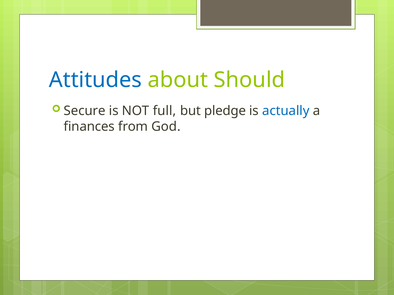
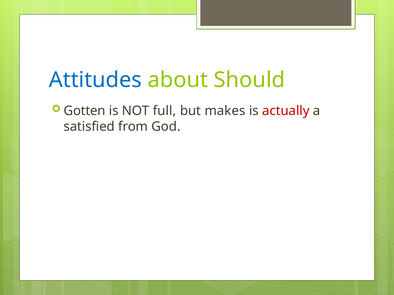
Secure: Secure -> Gotten
pledge: pledge -> makes
actually colour: blue -> red
finances: finances -> satisfied
